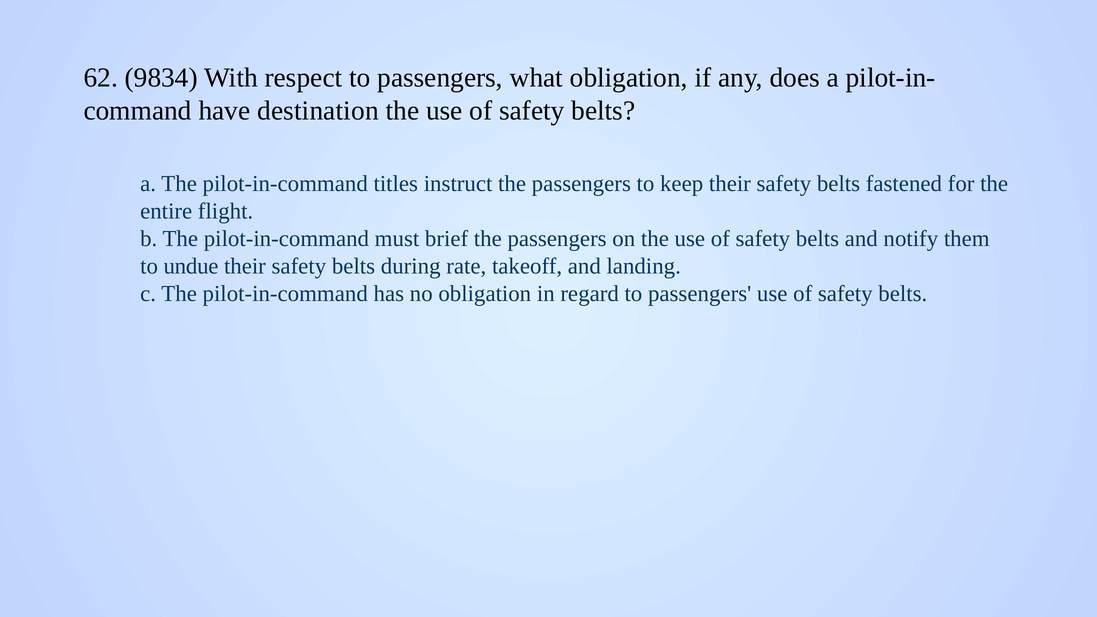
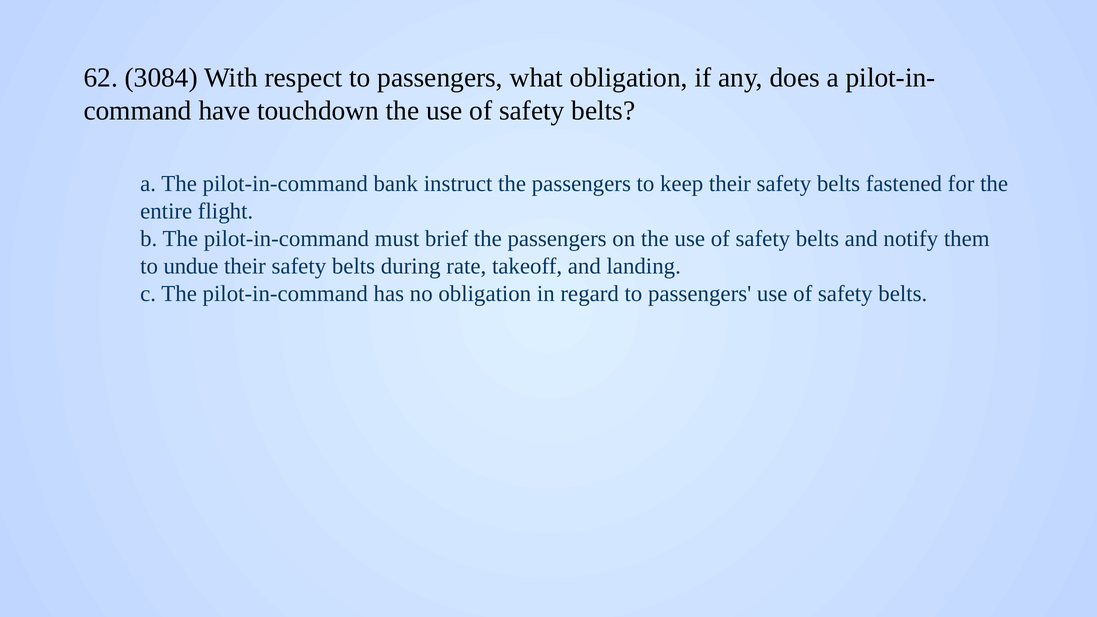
9834: 9834 -> 3084
destination: destination -> touchdown
titles: titles -> bank
